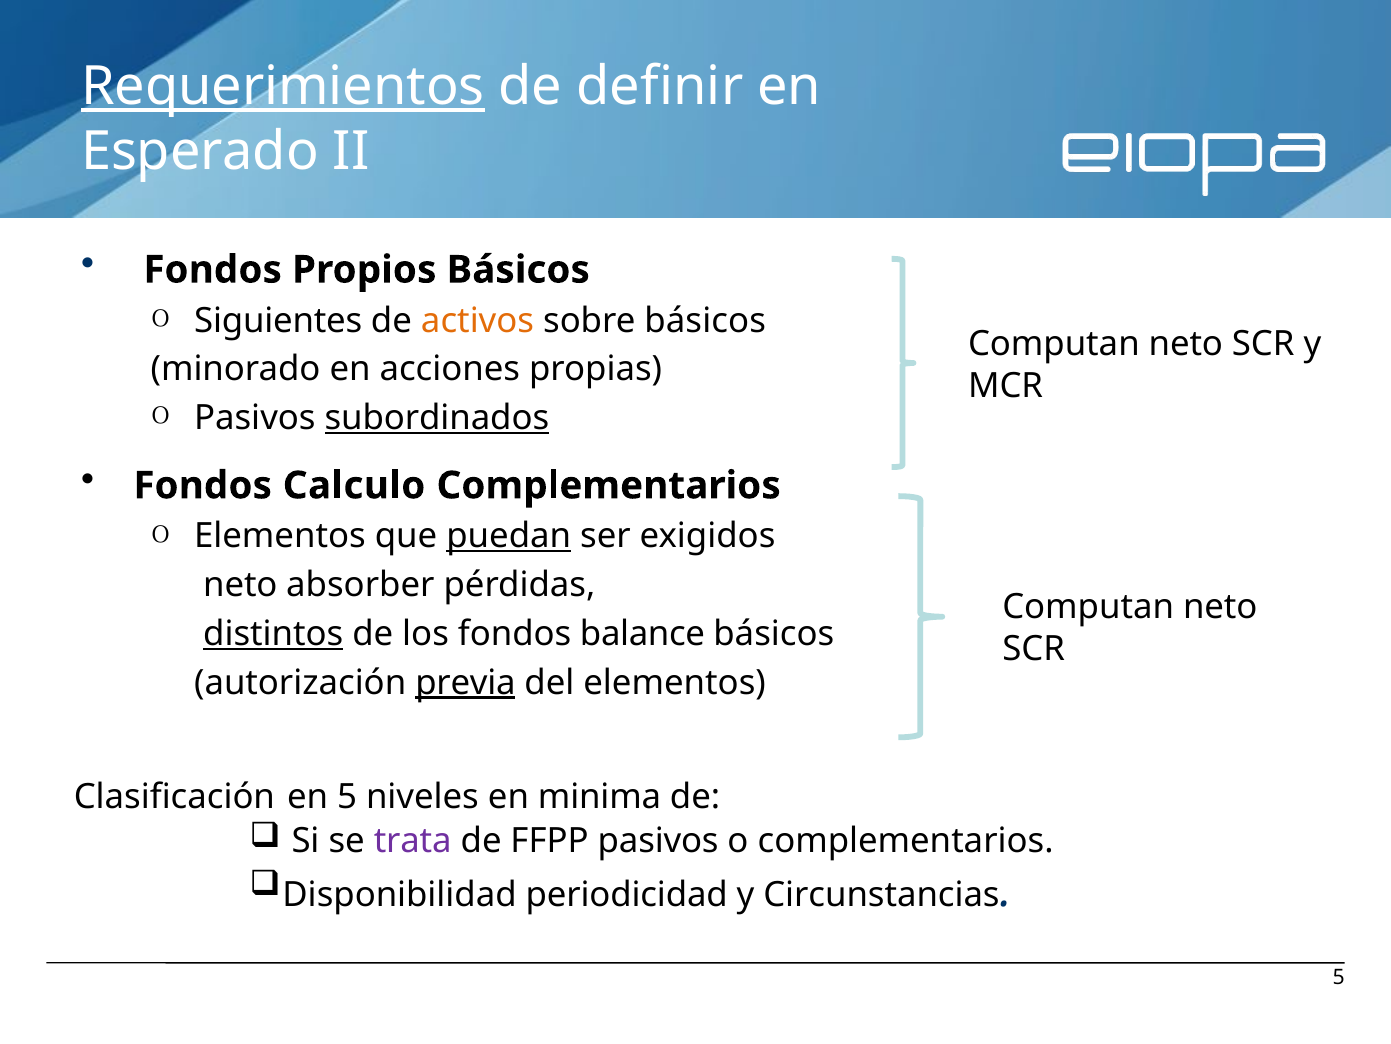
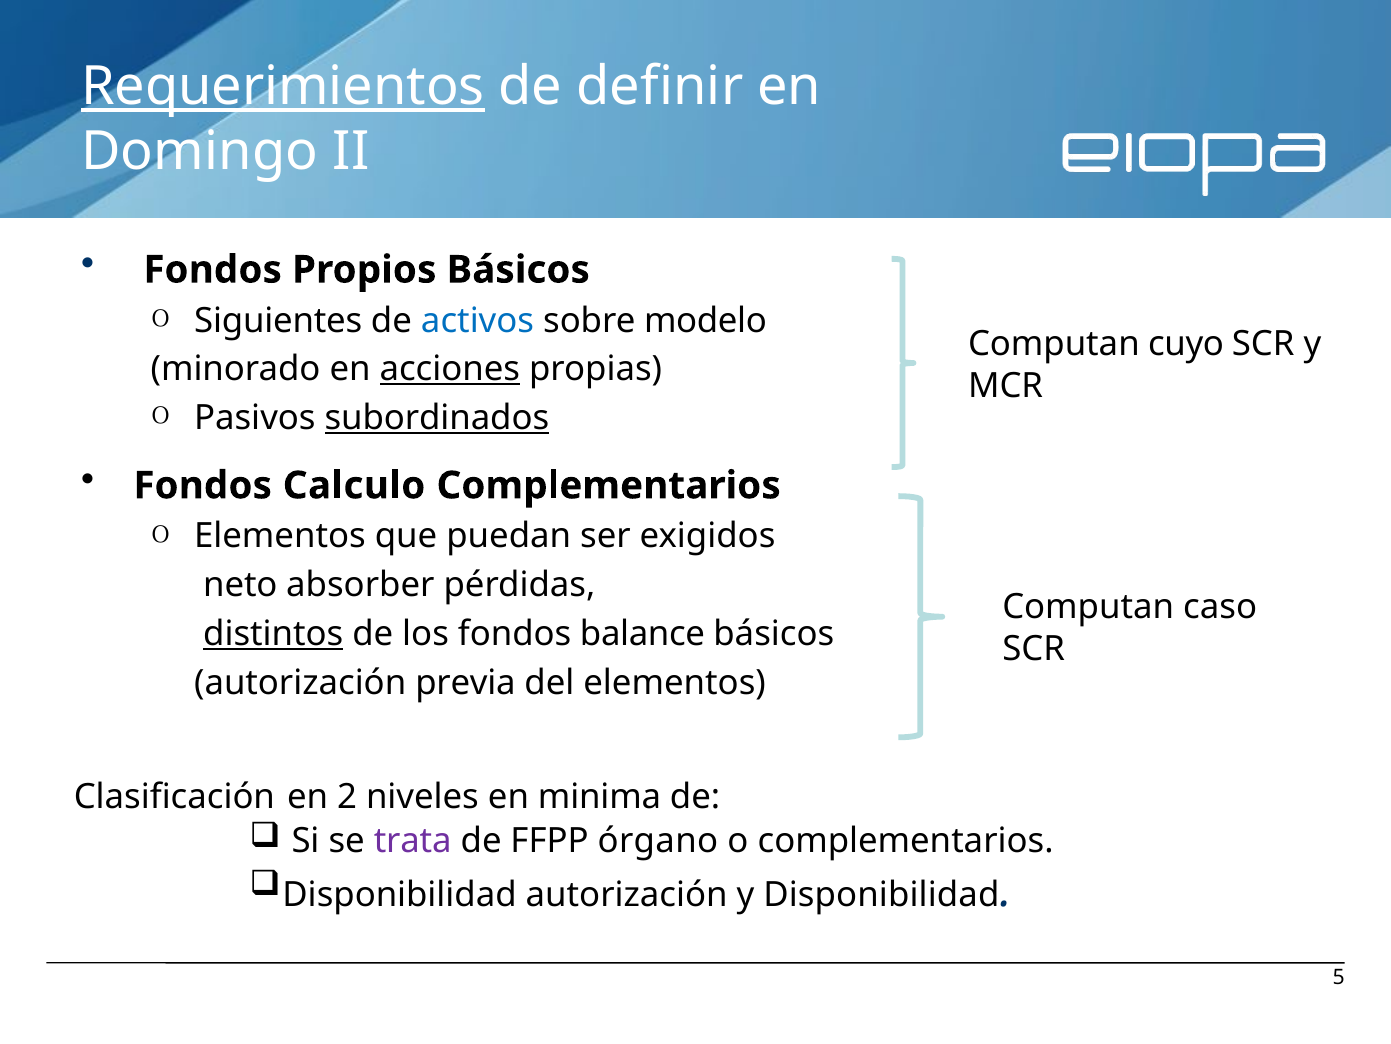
Esperado: Esperado -> Domingo
activos colour: orange -> blue
sobre básicos: básicos -> modelo
neto at (1186, 344): neto -> cuyo
acciones underline: none -> present
puedan underline: present -> none
neto at (1220, 607): neto -> caso
previa underline: present -> none
en 5: 5 -> 2
FFPP pasivos: pasivos -> órgano
Disponibilidad periodicidad: periodicidad -> autorización
y Circunstancias: Circunstancias -> Disponibilidad
